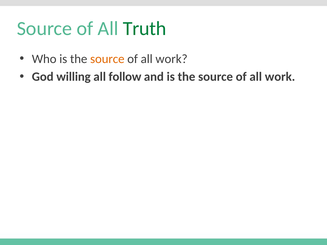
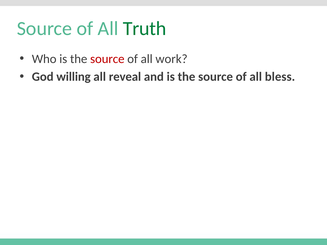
source at (107, 59) colour: orange -> red
follow: follow -> reveal
work at (280, 77): work -> bless
